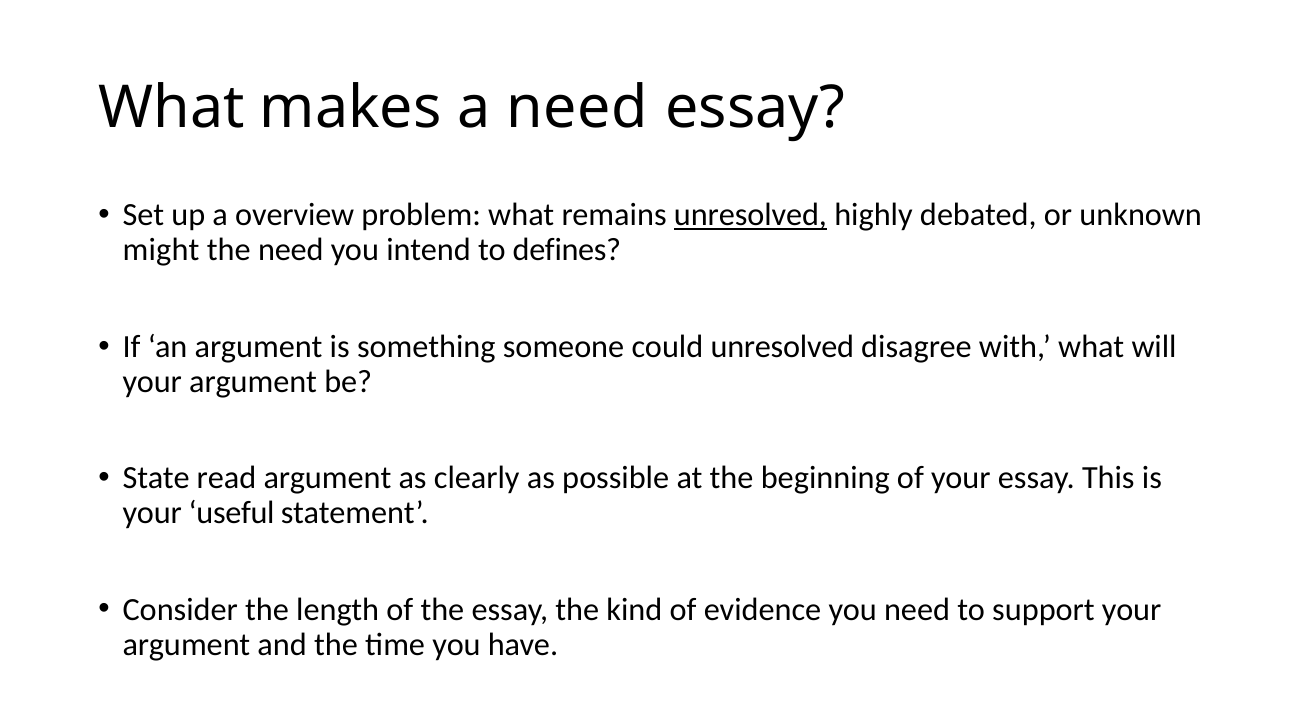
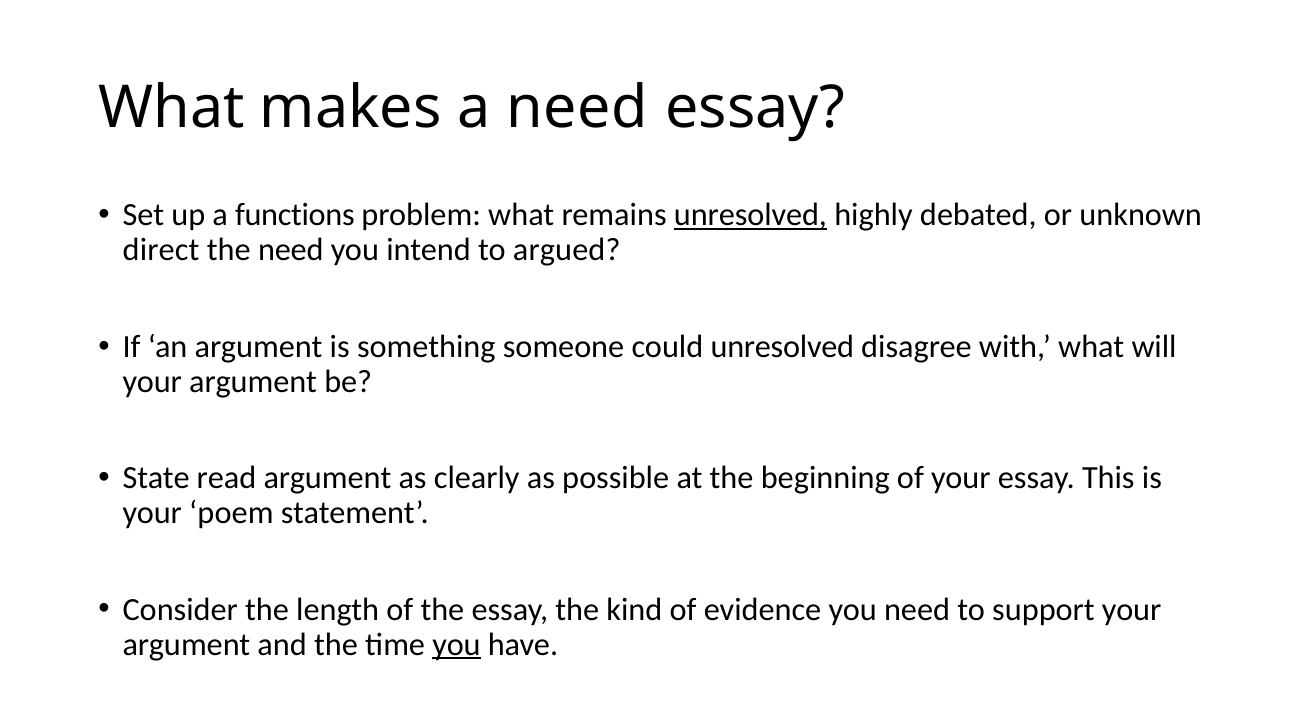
overview: overview -> functions
might: might -> direct
defines: defines -> argued
useful: useful -> poem
you at (456, 645) underline: none -> present
